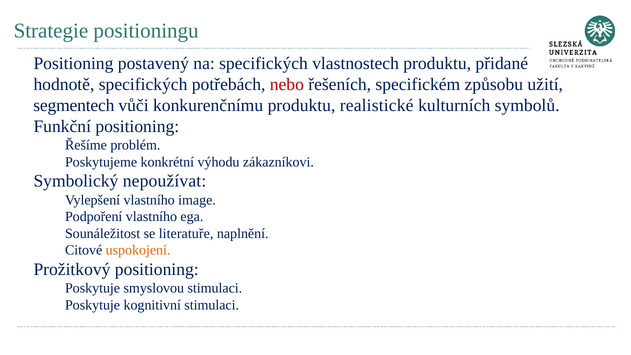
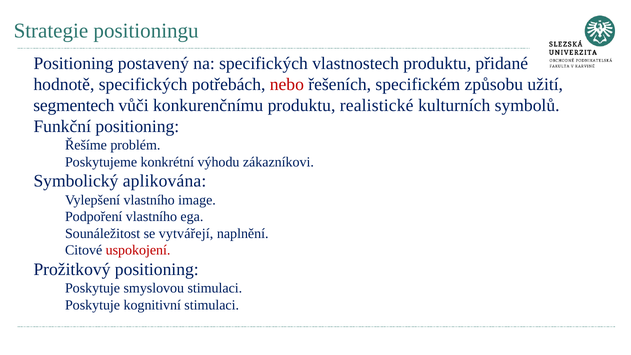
nepoužívat: nepoužívat -> aplikována
literatuře: literatuře -> vytvářejí
uspokojení colour: orange -> red
